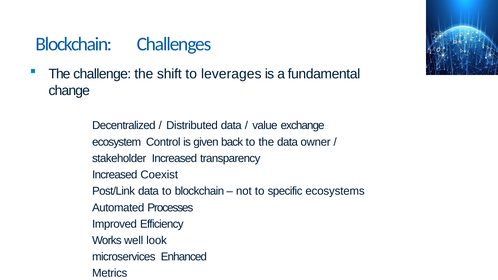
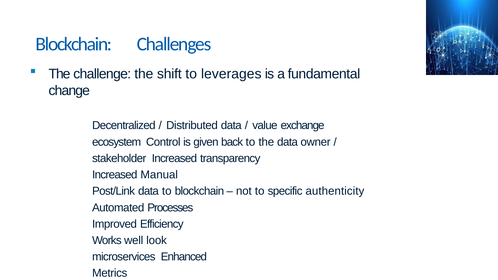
Coexist: Coexist -> Manual
ecosystems: ecosystems -> authenticity
